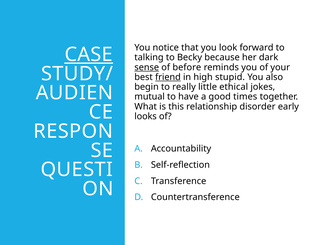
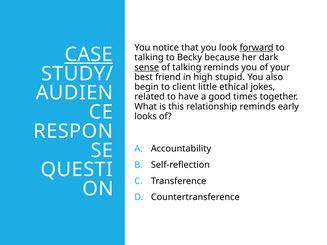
forward underline: none -> present
of before: before -> talking
friend underline: present -> none
really: really -> client
mutual: mutual -> related
relationship disorder: disorder -> reminds
